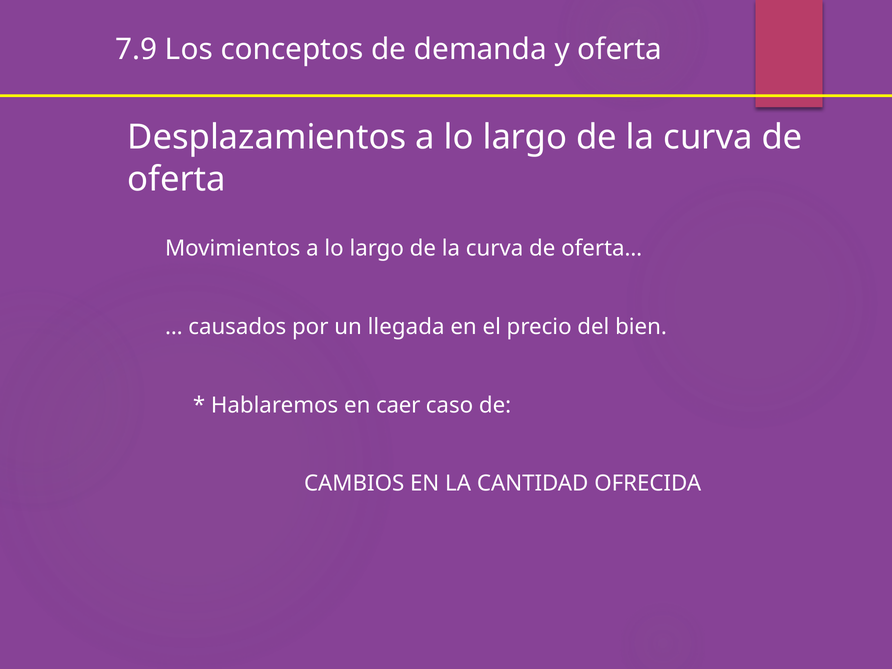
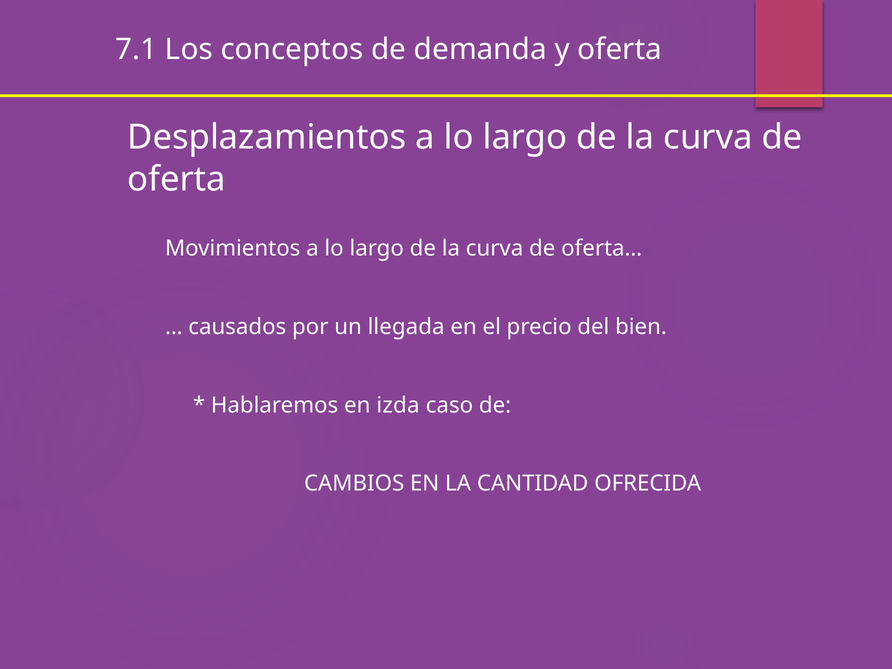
7.9: 7.9 -> 7.1
caer: caer -> izda
